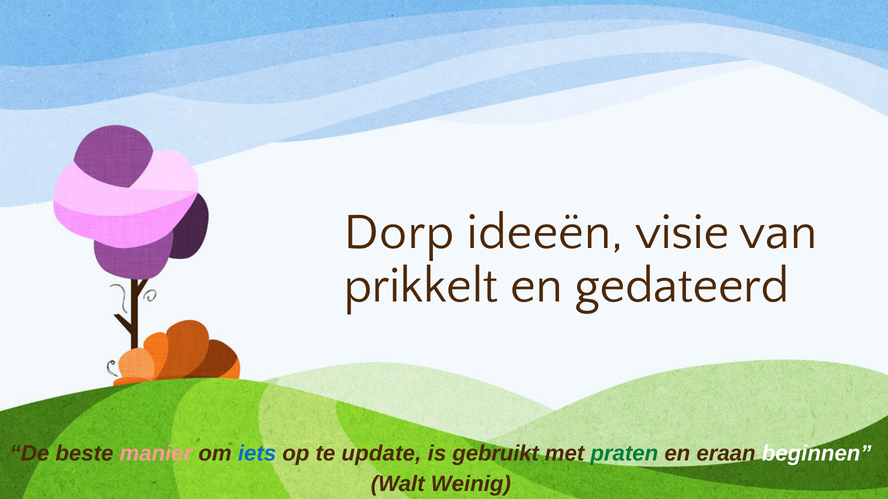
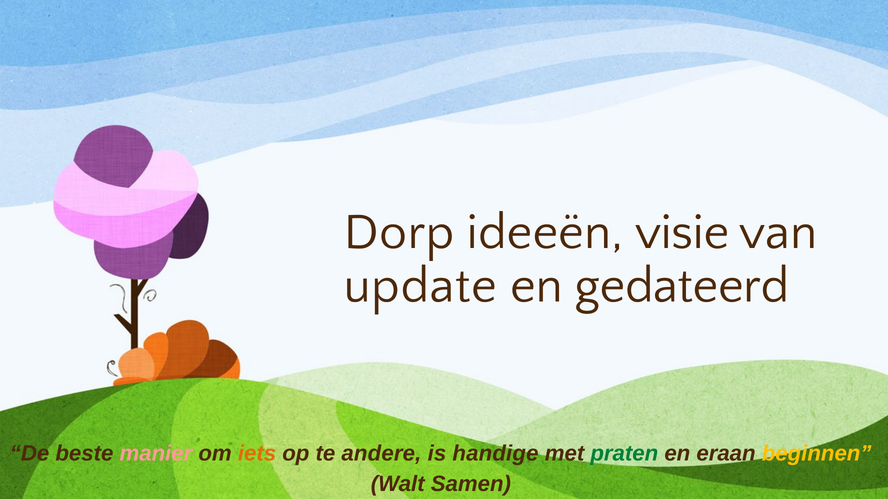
prikkelt: prikkelt -> update
iets colour: blue -> orange
update: update -> andere
gebruikt: gebruikt -> handige
beginnen colour: white -> yellow
Weinig: Weinig -> Samen
